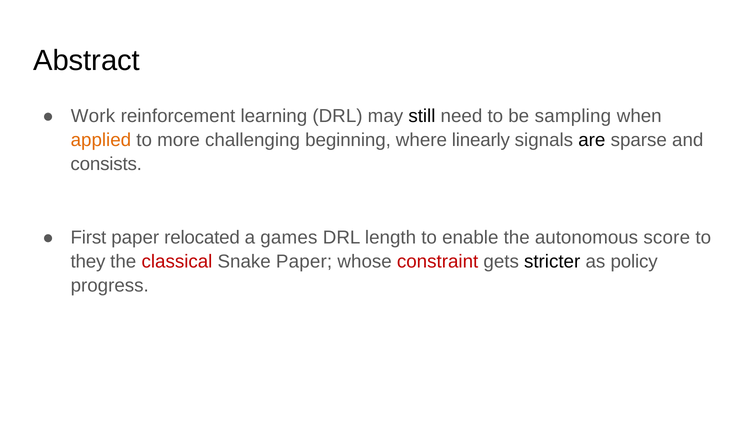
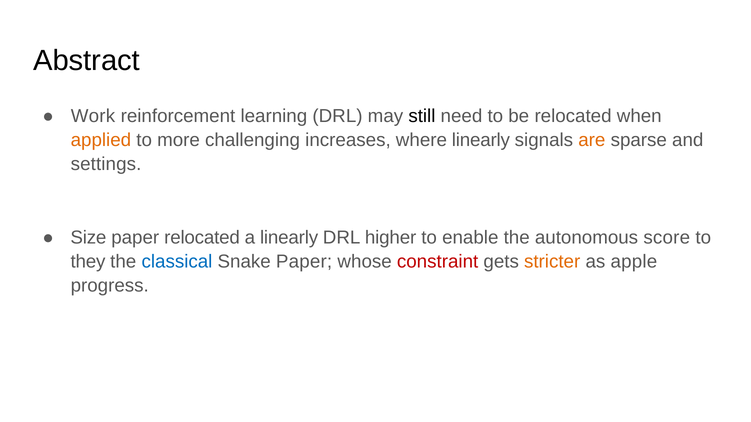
be sampling: sampling -> relocated
beginning: beginning -> increases
are colour: black -> orange
consists: consists -> settings
First: First -> Size
a games: games -> linearly
length: length -> higher
classical colour: red -> blue
stricter colour: black -> orange
policy: policy -> apple
